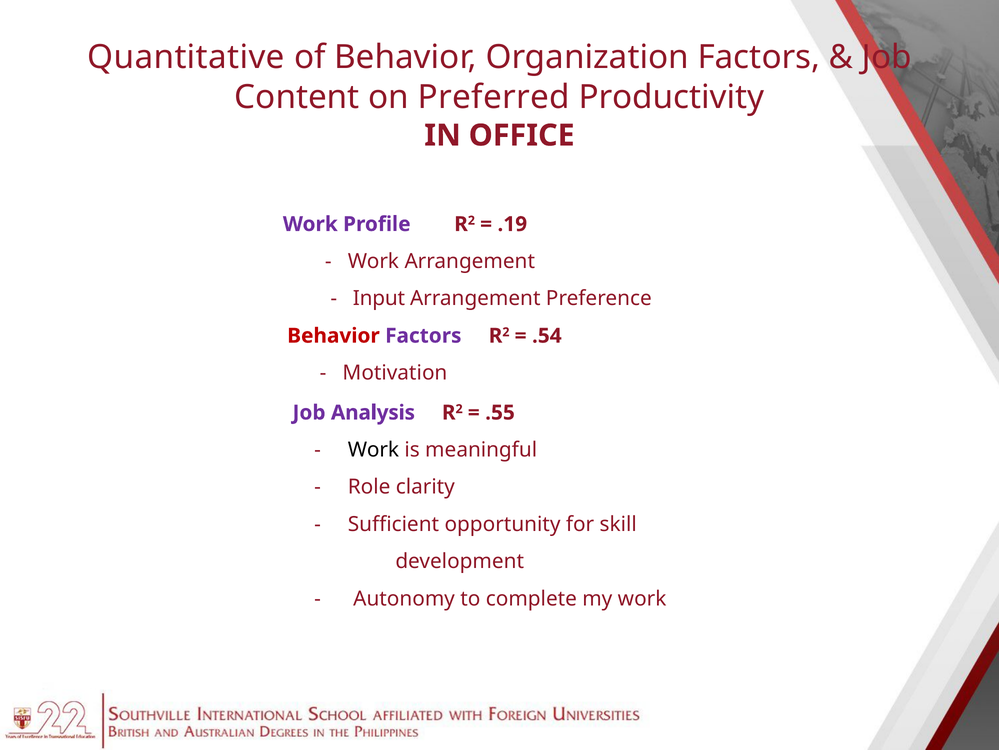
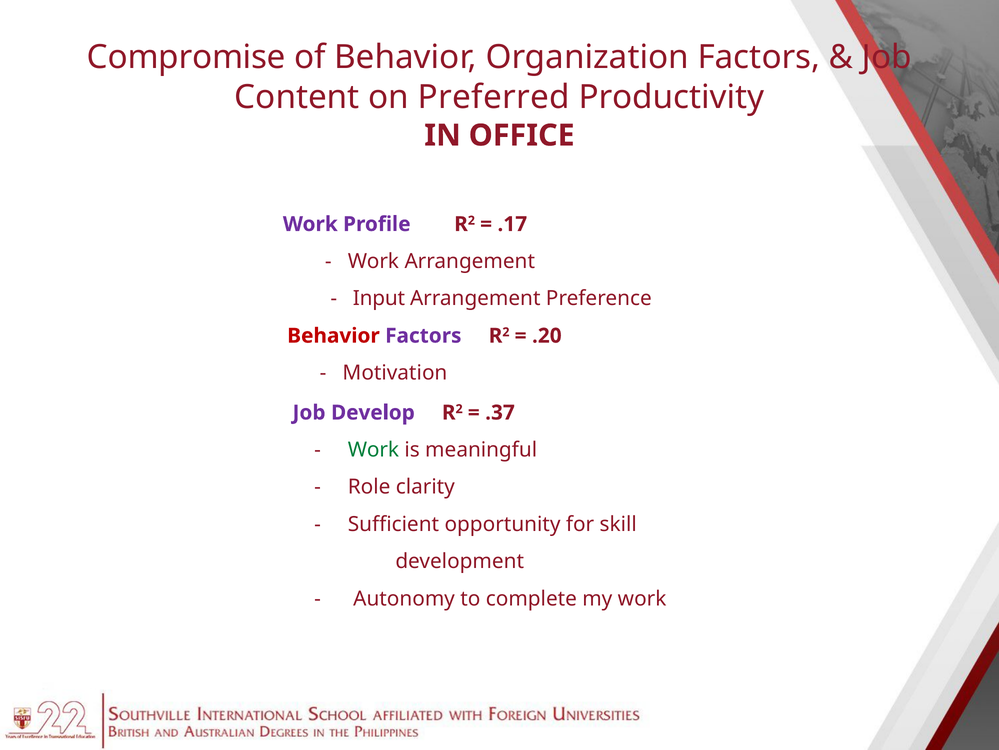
Quantitative: Quantitative -> Compromise
.19: .19 -> .17
.54: .54 -> .20
Analysis: Analysis -> Develop
.55: .55 -> .37
Work at (373, 449) colour: black -> green
